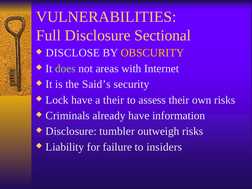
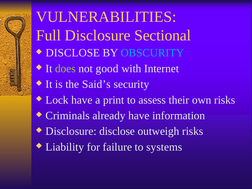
OBSCURITY colour: yellow -> light blue
areas: areas -> good
a their: their -> print
Disclosure tumbler: tumbler -> disclose
insiders: insiders -> systems
